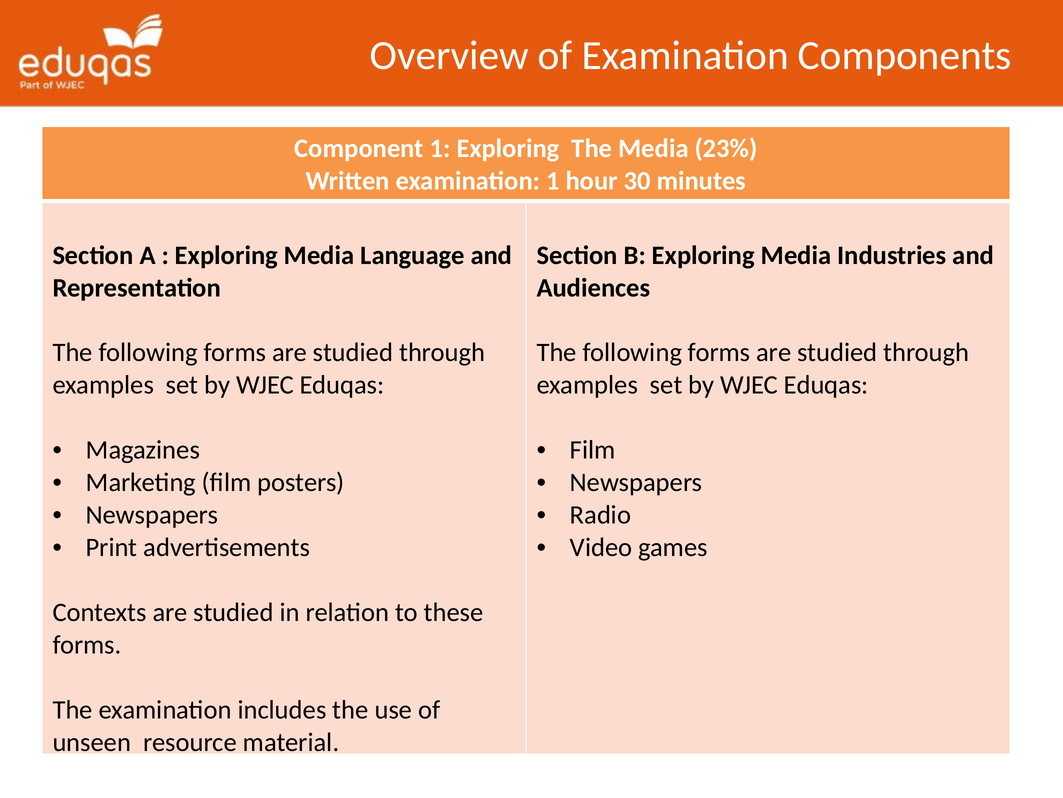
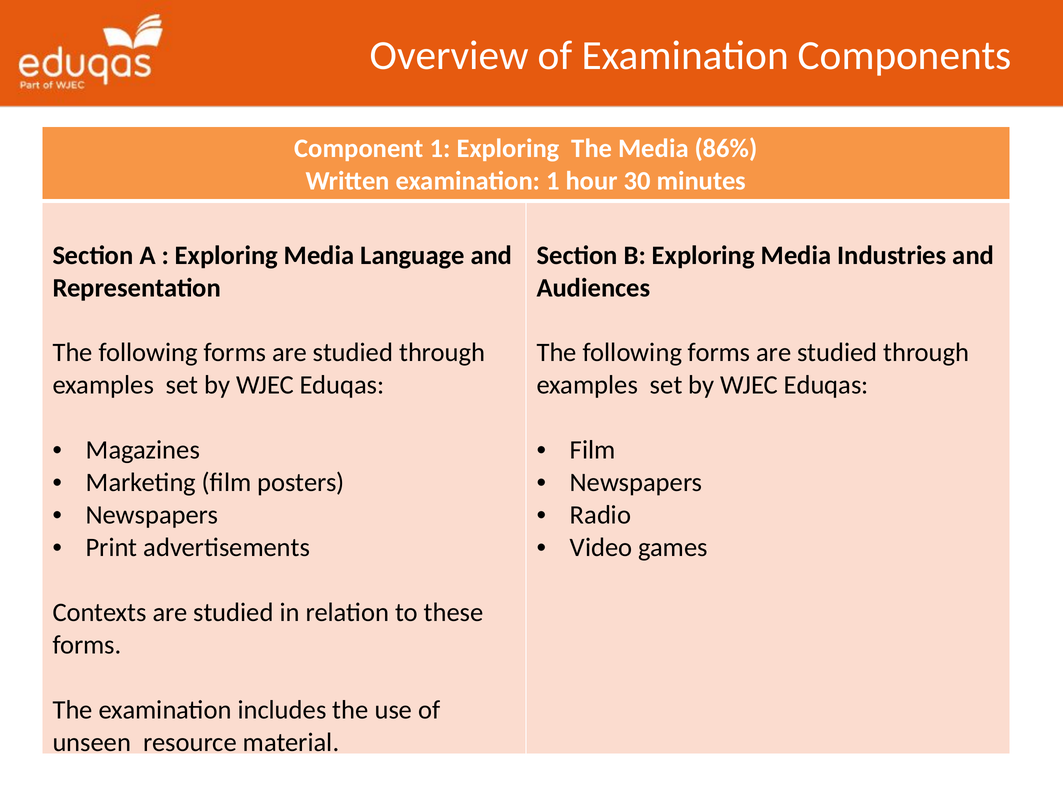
23%: 23% -> 86%
